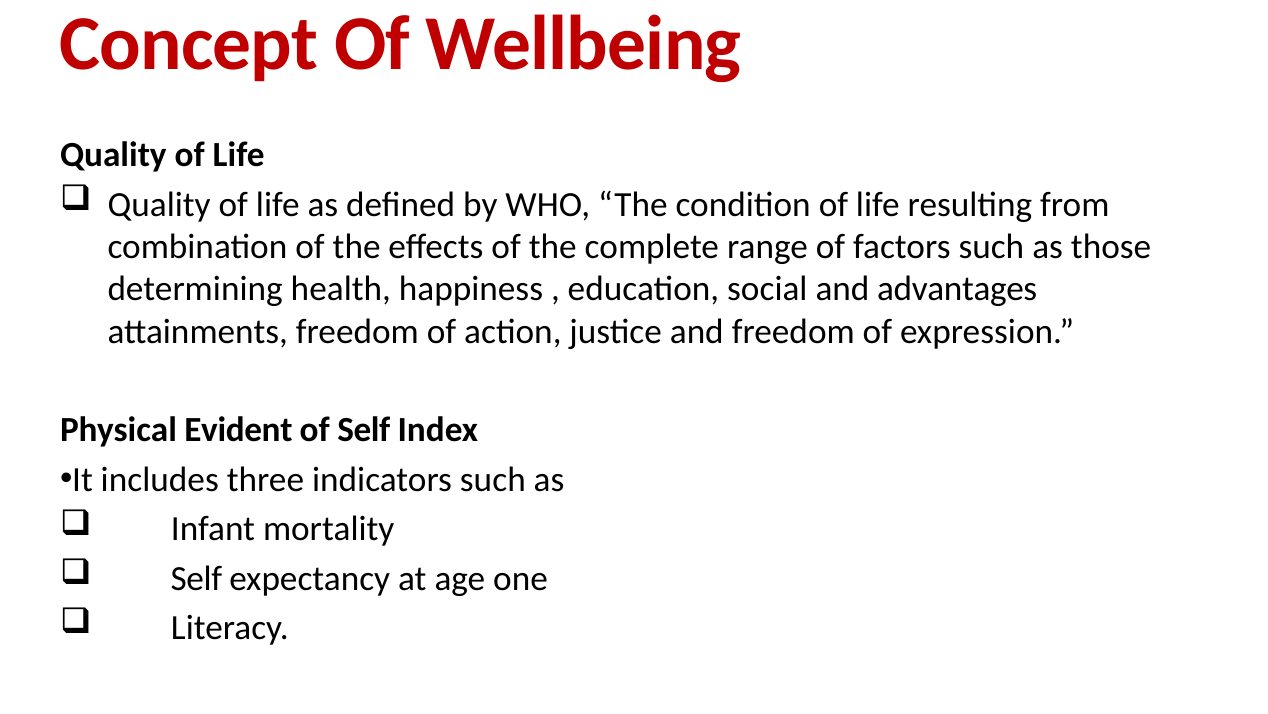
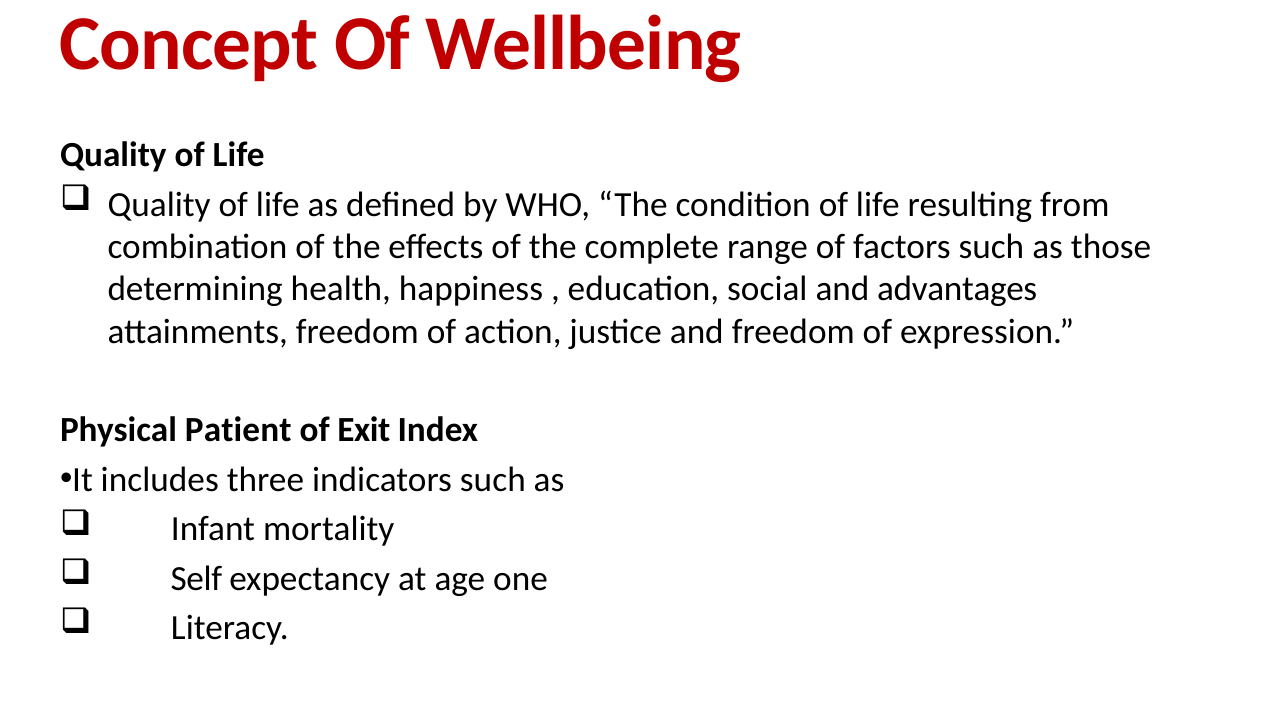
Evident: Evident -> Patient
of Self: Self -> Exit
